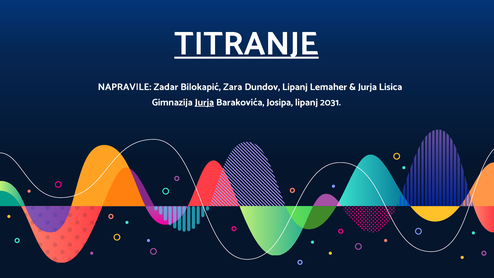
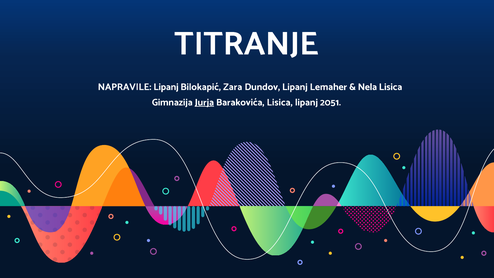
TITRANJE underline: present -> none
NAPRAVILE Zadar: Zadar -> Lipanj
Jurja at (367, 87): Jurja -> Nela
Barakovića Josipa: Josipa -> Lisica
2031: 2031 -> 2051
